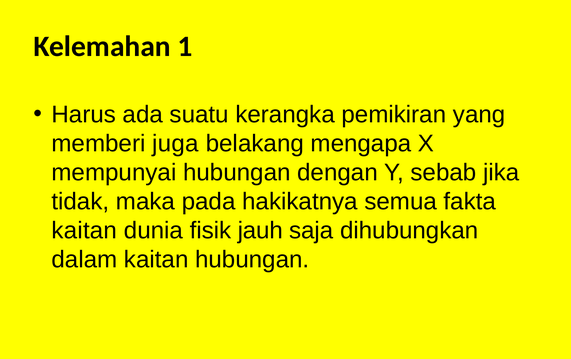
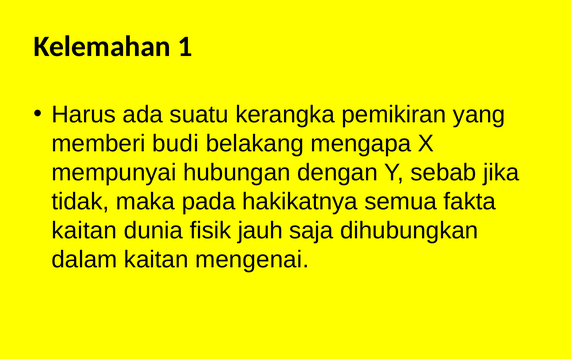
juga: juga -> budi
kaitan hubungan: hubungan -> mengenai
